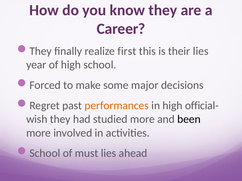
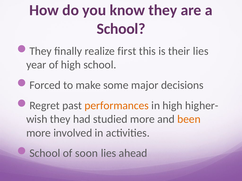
Career at (121, 29): Career -> School
official-: official- -> higher-
been colour: black -> orange
must: must -> soon
